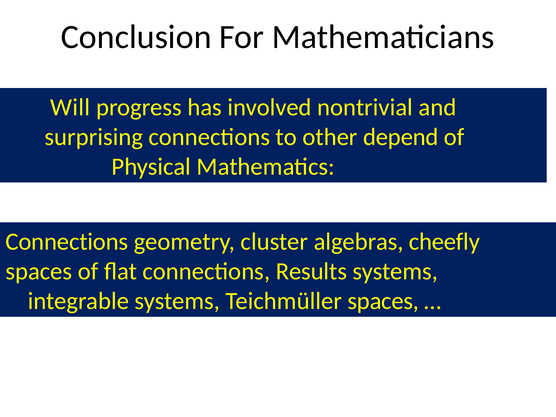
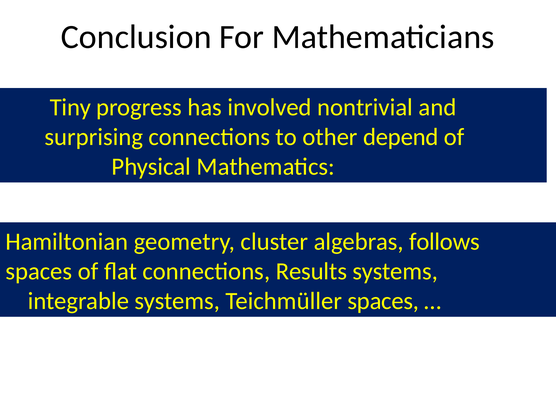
Will: Will -> Tiny
Connections at (67, 242): Connections -> Hamiltonian
cheefly: cheefly -> follows
